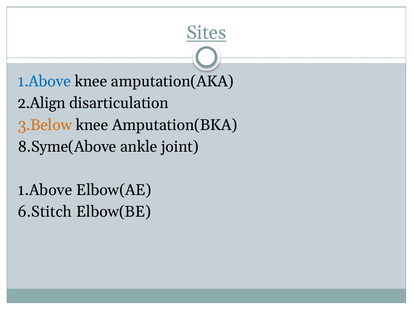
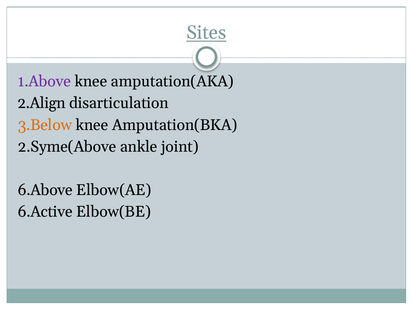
1.Above at (44, 81) colour: blue -> purple
8.Syme(Above: 8.Syme(Above -> 2.Syme(Above
1.Above at (45, 190): 1.Above -> 6.Above
6.Stitch: 6.Stitch -> 6.Active
